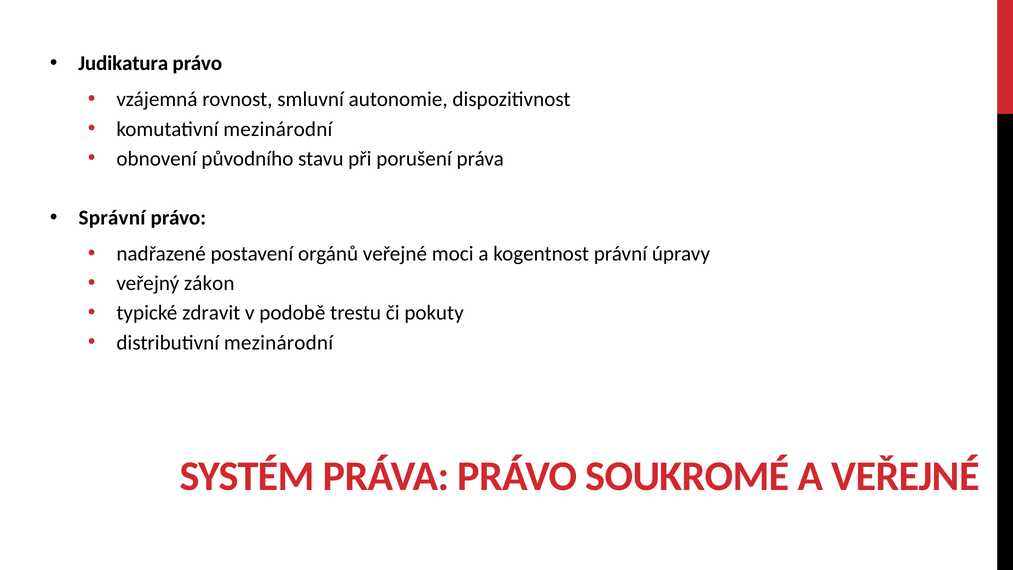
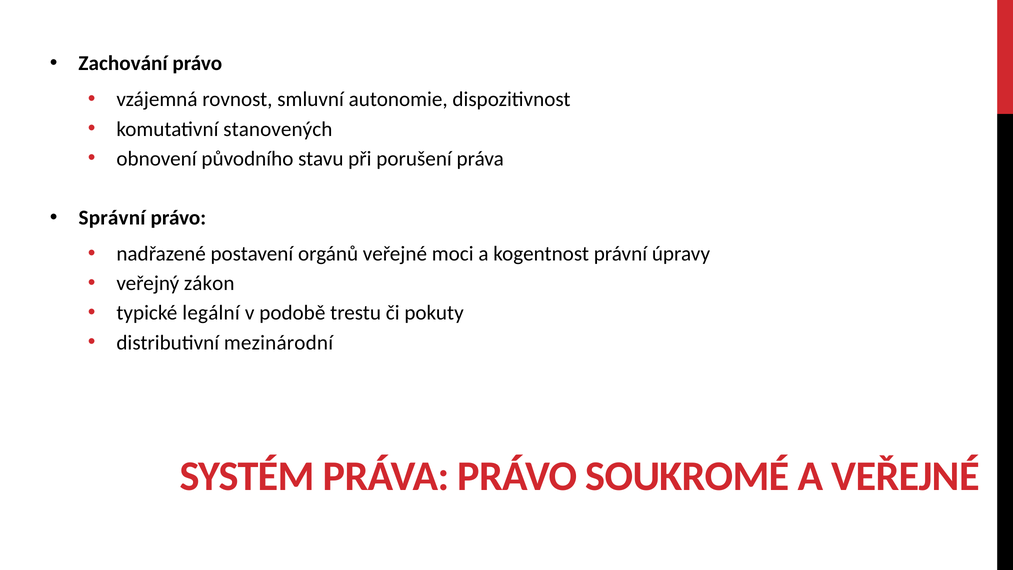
Judikatura: Judikatura -> Zachování
komutativní mezinárodní: mezinárodní -> stanovených
zdravit: zdravit -> legální
